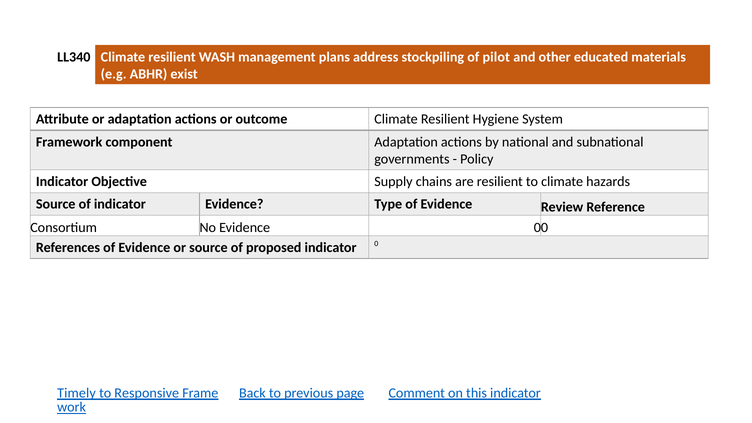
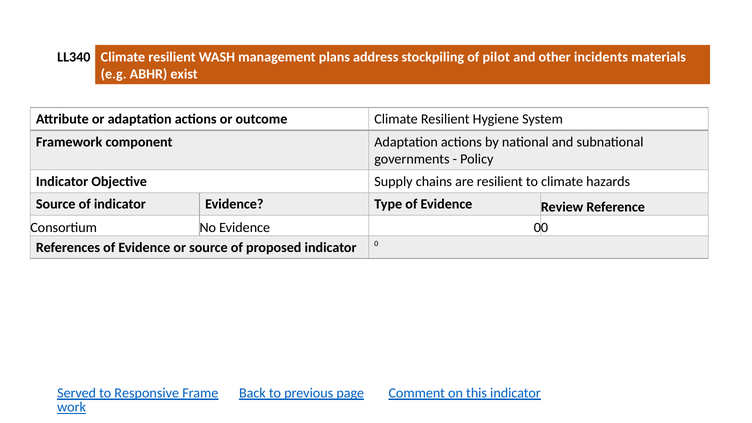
educated: educated -> incidents
Timely: Timely -> Served
